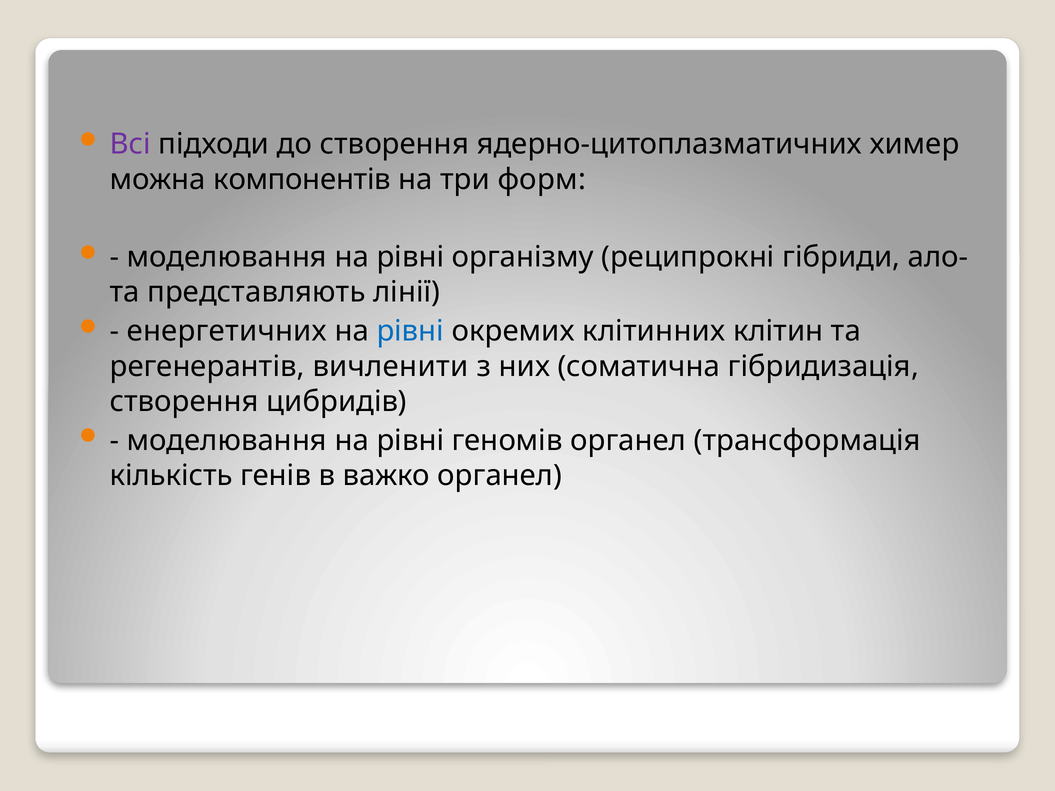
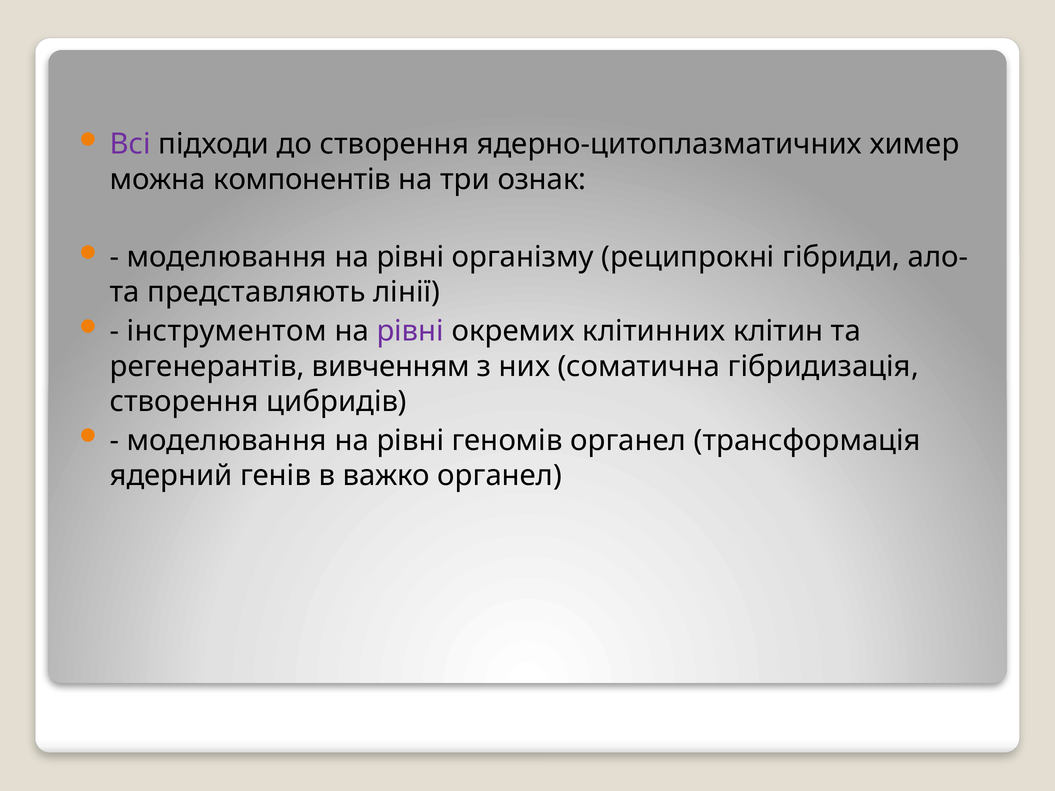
форм: форм -> ознак
енергетичних: енергетичних -> інструментом
рівні at (410, 331) colour: blue -> purple
вичленити: вичленити -> вивченням
кількість: кількість -> ядерний
